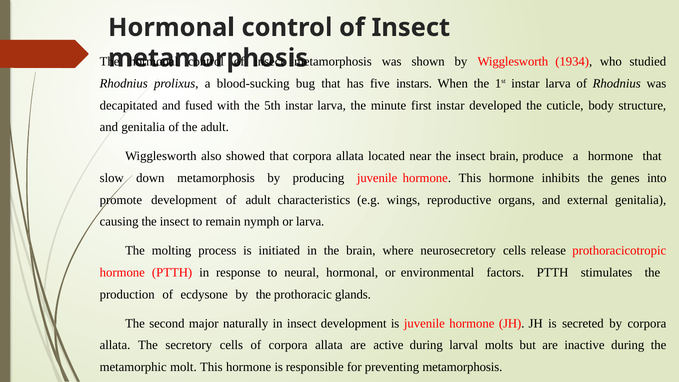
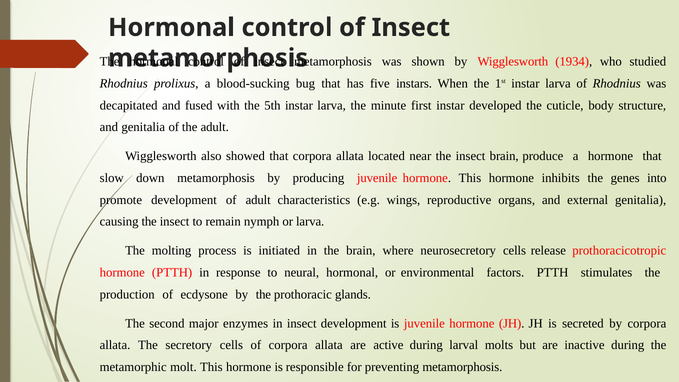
naturally: naturally -> enzymes
